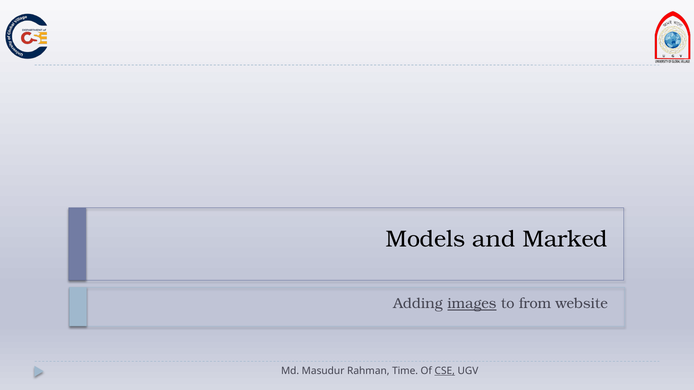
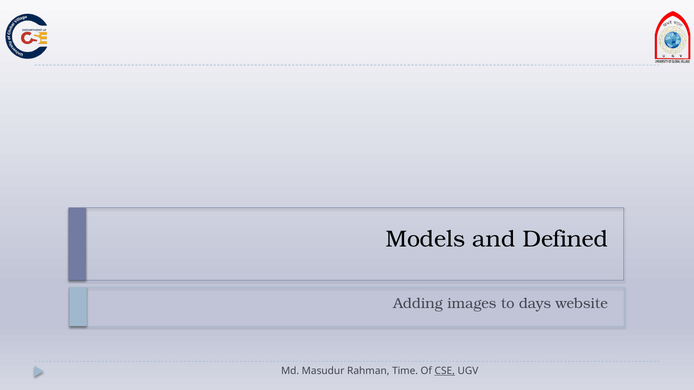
Marked: Marked -> Defined
images underline: present -> none
from: from -> days
